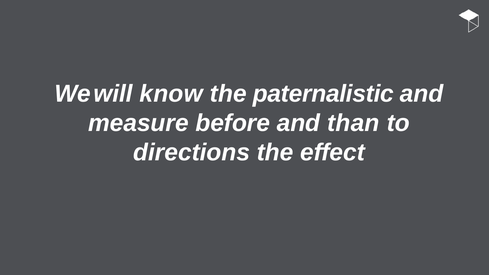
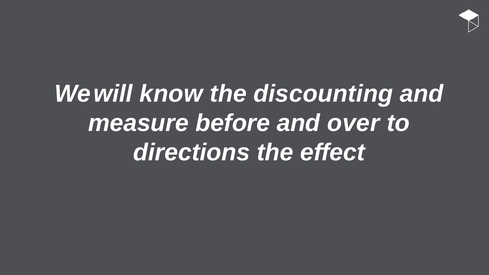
paternalistic: paternalistic -> discounting
than: than -> over
